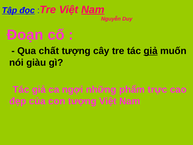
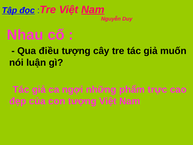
Đoạn: Đoạn -> Nhau
chất: chất -> điều
giả at (151, 51) underline: present -> none
giàu: giàu -> luận
